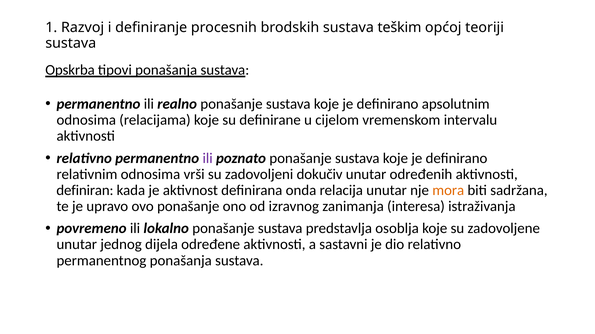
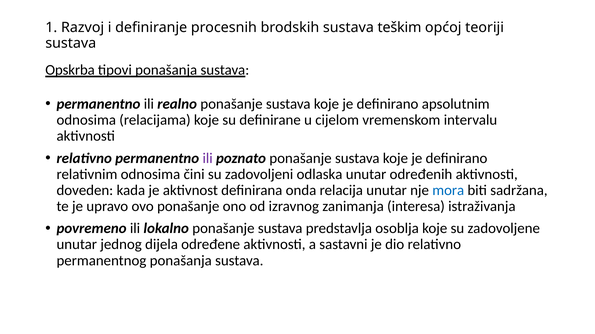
vrši: vrši -> čini
dokučiv: dokučiv -> odlaska
definiran: definiran -> doveden
mora colour: orange -> blue
